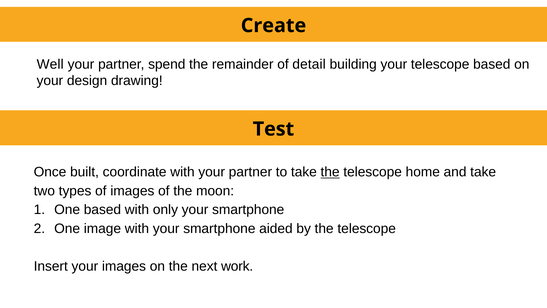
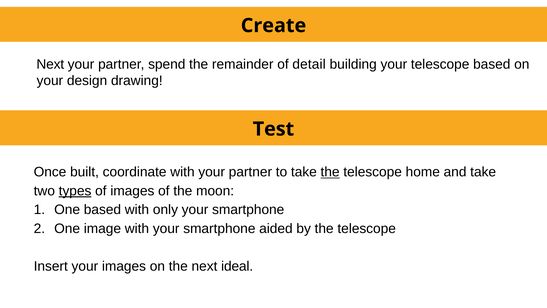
Well at (50, 64): Well -> Next
types underline: none -> present
work: work -> ideal
